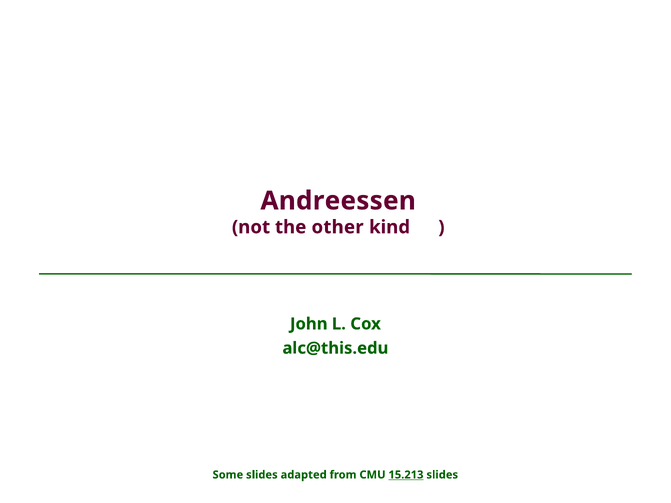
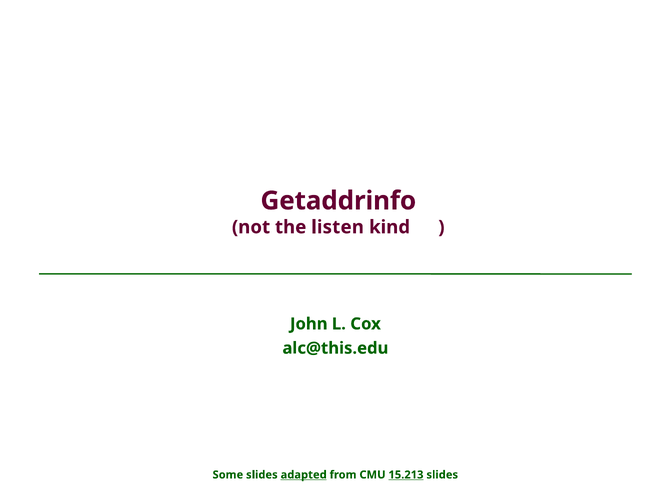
Andreessen: Andreessen -> Getaddrinfo
other: other -> listen
adapted underline: none -> present
